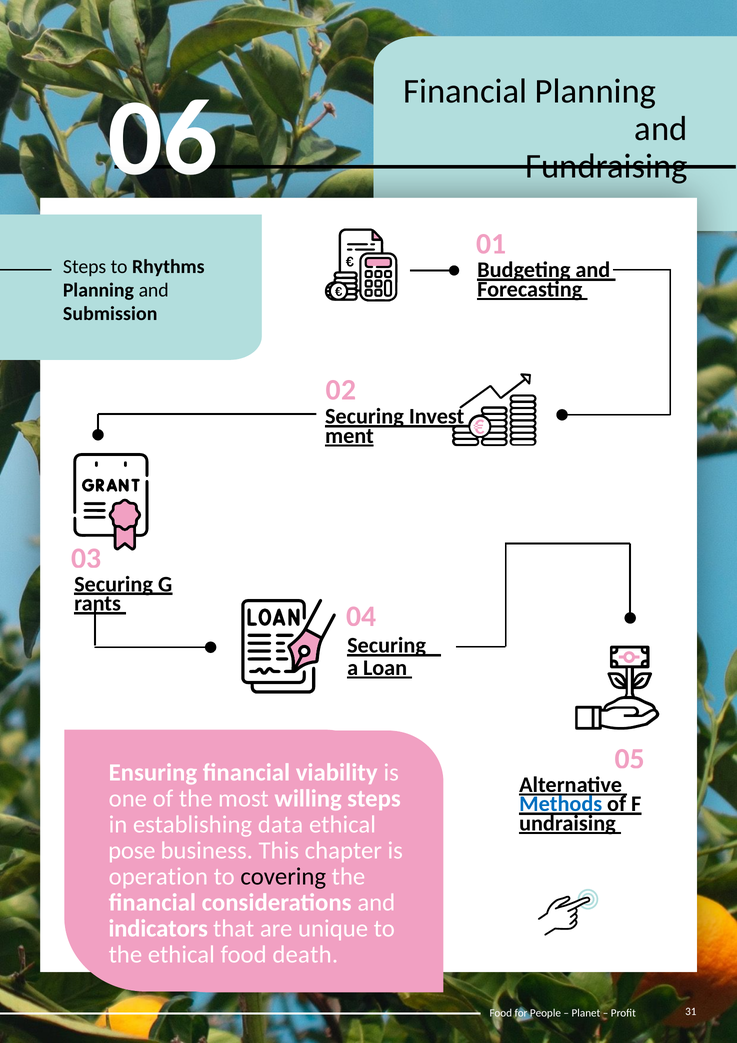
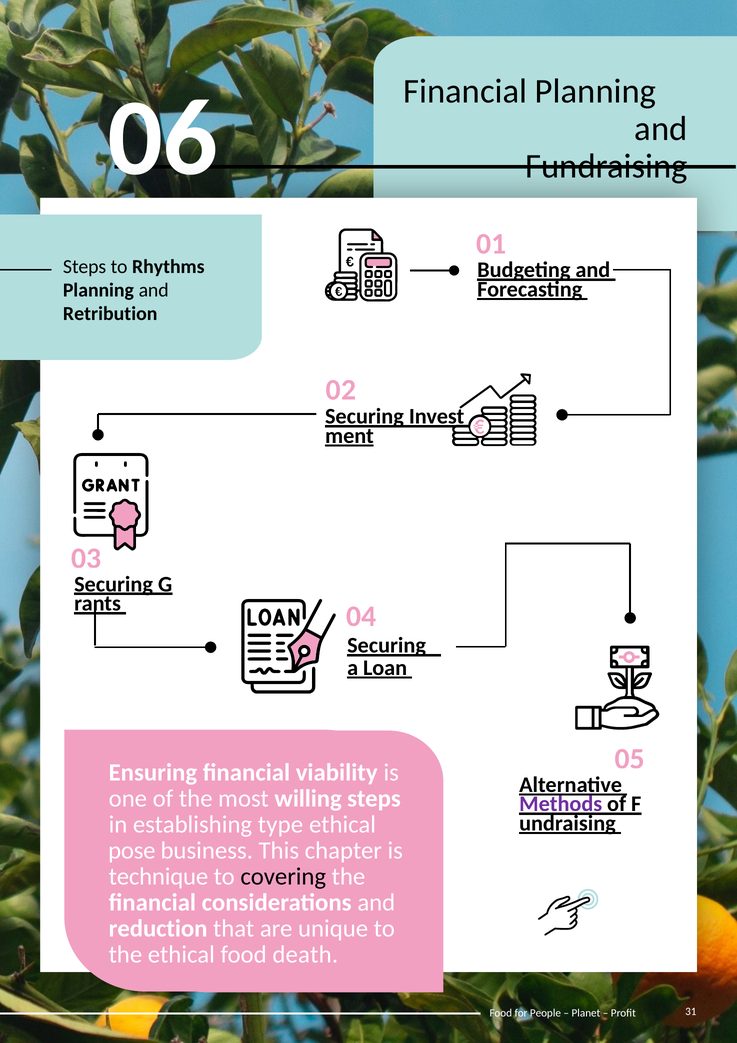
Submission: Submission -> Retribution
Methods colour: blue -> purple
data: data -> type
operation: operation -> technique
indicators: indicators -> reduction
